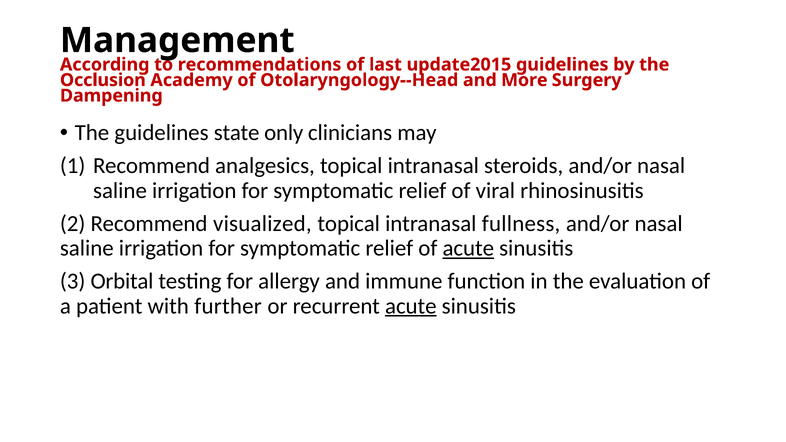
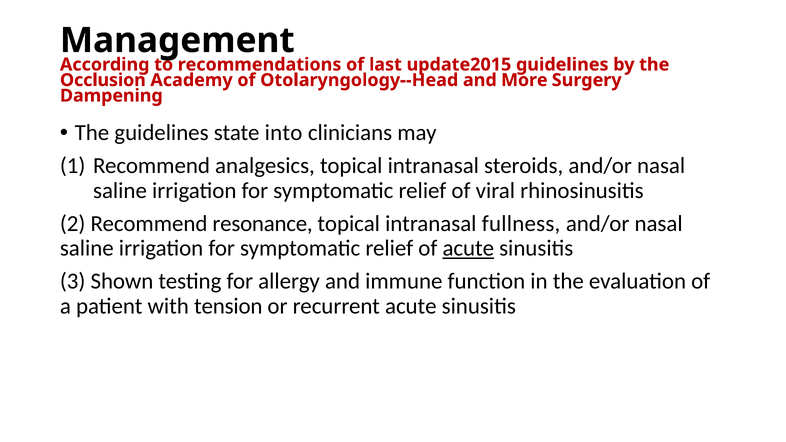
only: only -> into
visualized: visualized -> resonance
Orbital: Orbital -> Shown
further: further -> tension
acute at (411, 306) underline: present -> none
